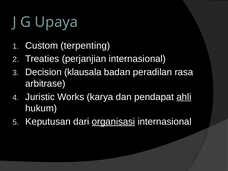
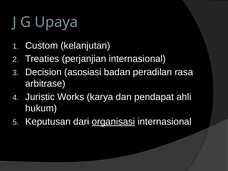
terpenting: terpenting -> kelanjutan
klausala: klausala -> asosiasi
ahli underline: present -> none
